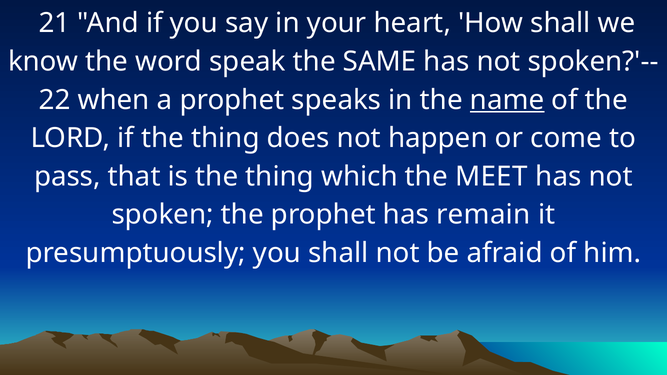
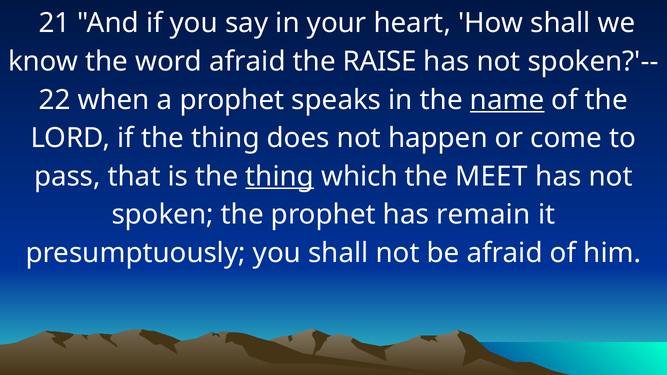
word speak: speak -> afraid
SAME: SAME -> RAISE
thing at (280, 177) underline: none -> present
